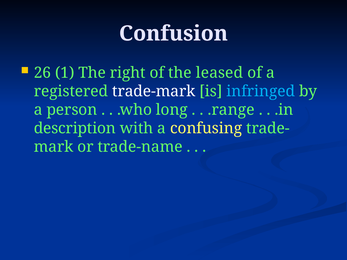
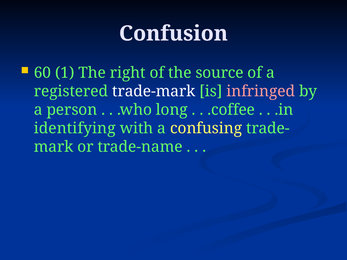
26: 26 -> 60
leased: leased -> source
infringed colour: light blue -> pink
.range: .range -> .coffee
description: description -> identifying
